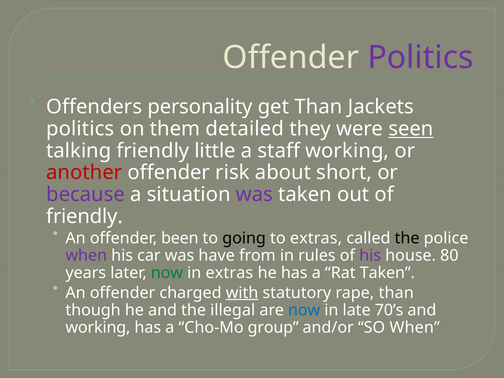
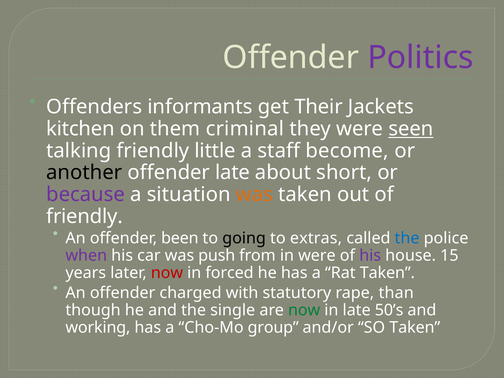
personality: personality -> informants
get Than: Than -> Their
politics at (80, 129): politics -> kitchen
detailed: detailed -> criminal
staff working: working -> become
another colour: red -> black
offender risk: risk -> late
was at (254, 195) colour: purple -> orange
the at (407, 238) colour: black -> blue
have: have -> push
in rules: rules -> were
80: 80 -> 15
now at (167, 273) colour: green -> red
in extras: extras -> forced
with underline: present -> none
illegal: illegal -> single
now at (304, 310) colour: blue -> green
70’s: 70’s -> 50’s
SO When: When -> Taken
